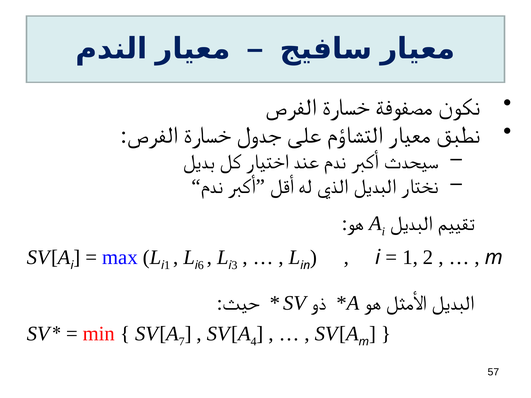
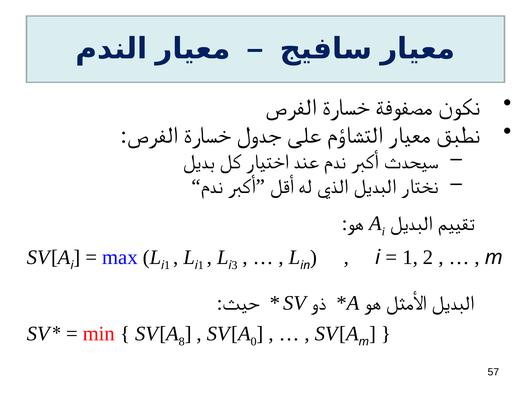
6 at (201, 265): 6 -> 1
7: 7 -> 8
4: 4 -> 0
